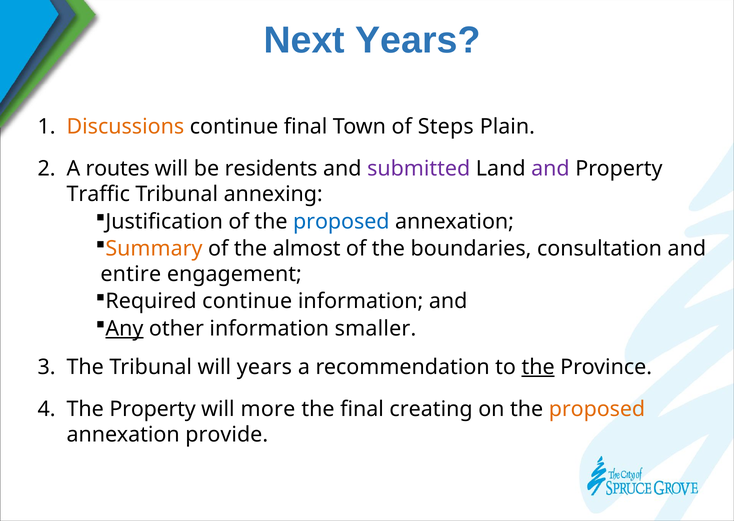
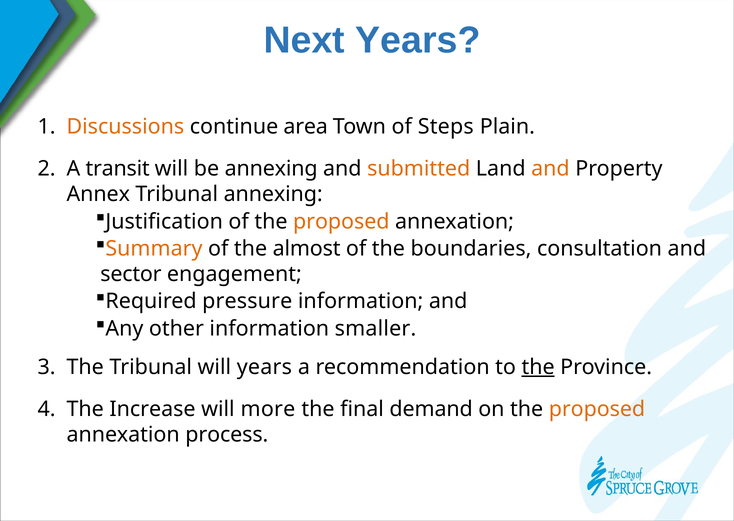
continue final: final -> area
routes: routes -> transit
be residents: residents -> annexing
submitted colour: purple -> orange
and at (550, 169) colour: purple -> orange
Traffic: Traffic -> Annex
proposed at (341, 221) colour: blue -> orange
entire: entire -> sector
Required continue: continue -> pressure
Any underline: present -> none
The Property: Property -> Increase
creating: creating -> demand
provide: provide -> process
